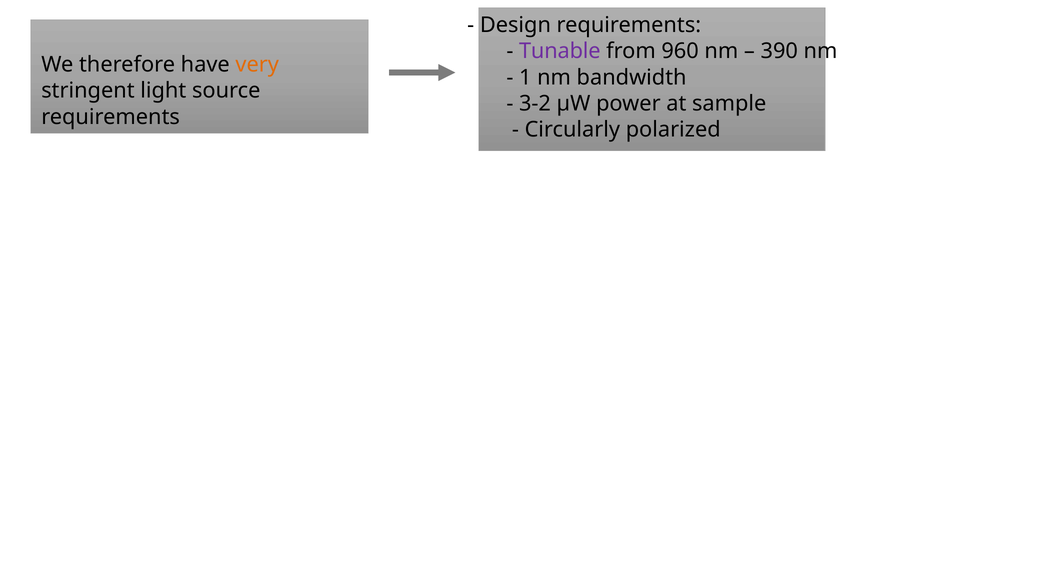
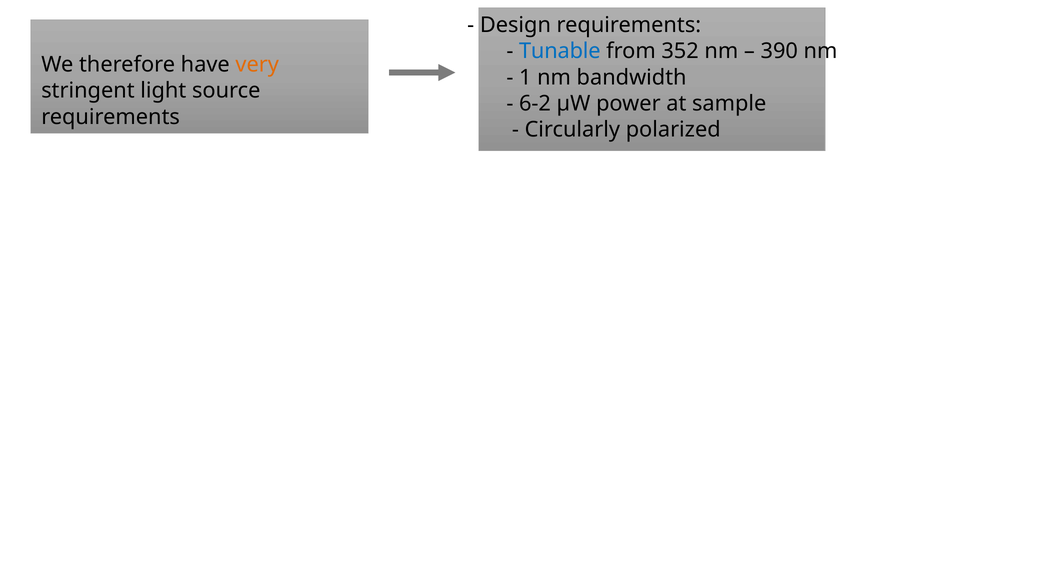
Tunable colour: purple -> blue
960: 960 -> 352
3-2: 3-2 -> 6-2
